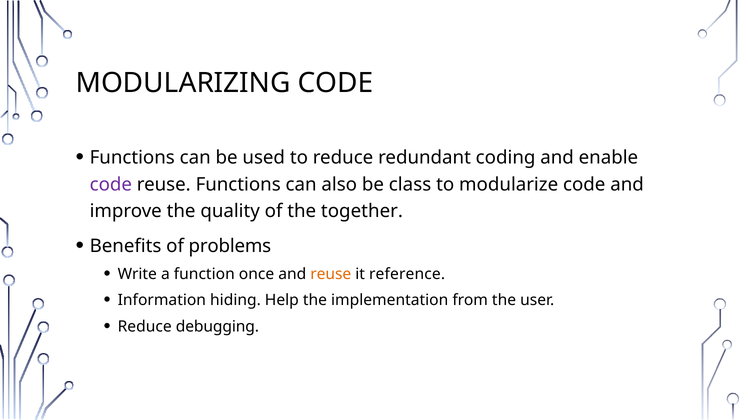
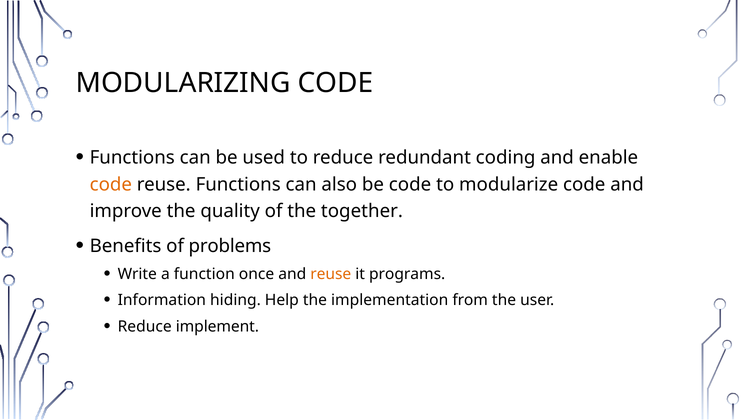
code at (111, 185) colour: purple -> orange
be class: class -> code
reference: reference -> programs
debugging: debugging -> implement
